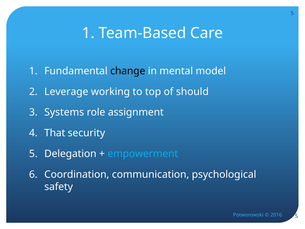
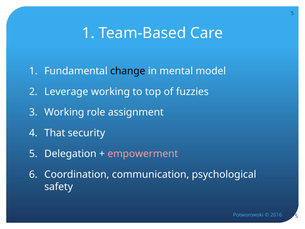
should: should -> fuzzies
Systems at (64, 112): Systems -> Working
empowerment colour: light blue -> pink
